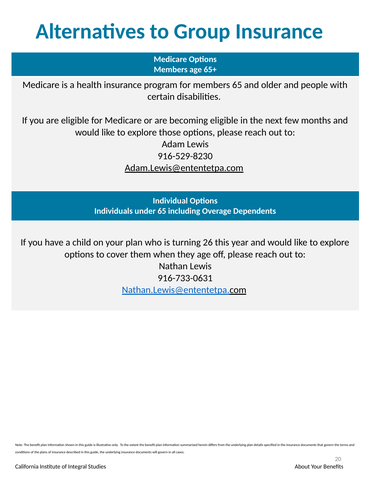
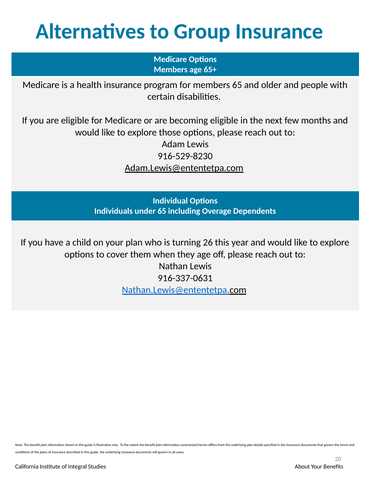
916-733-0631: 916-733-0631 -> 916-337-0631
